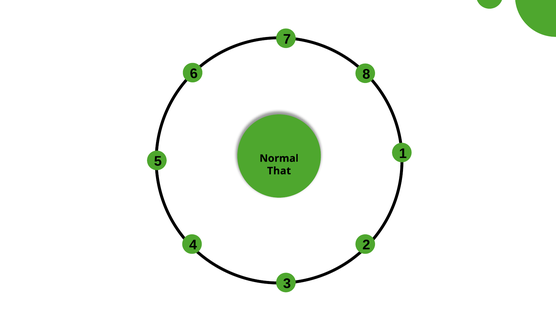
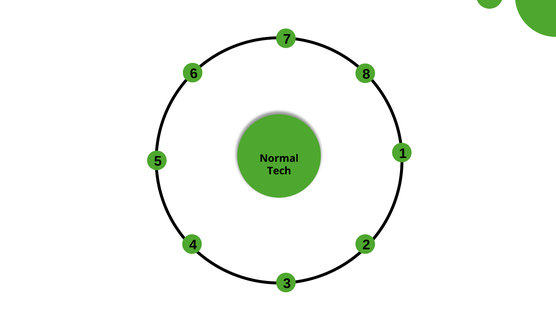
That: That -> Tech
